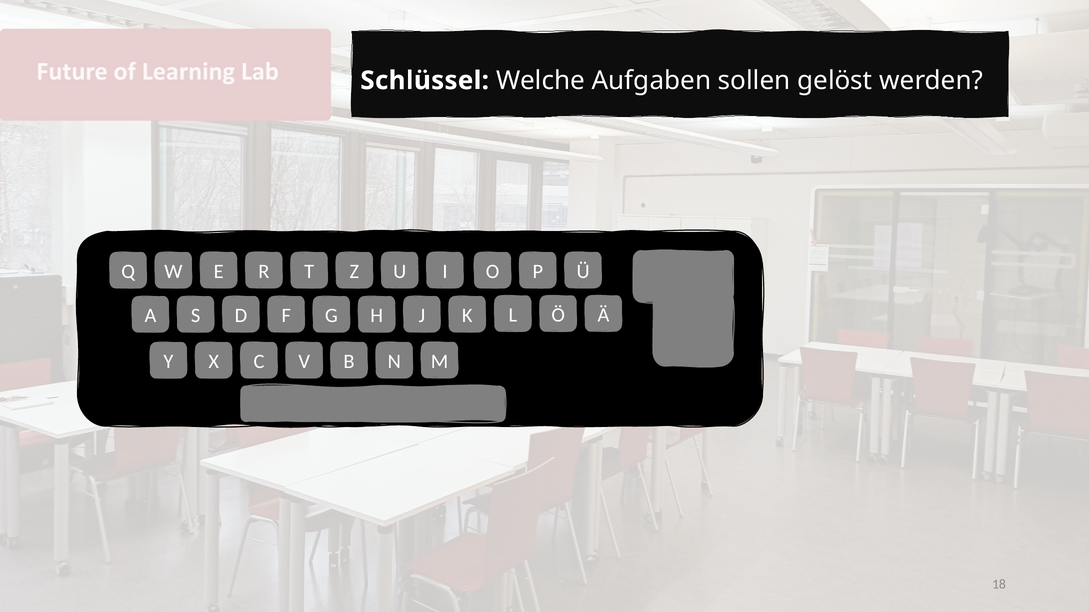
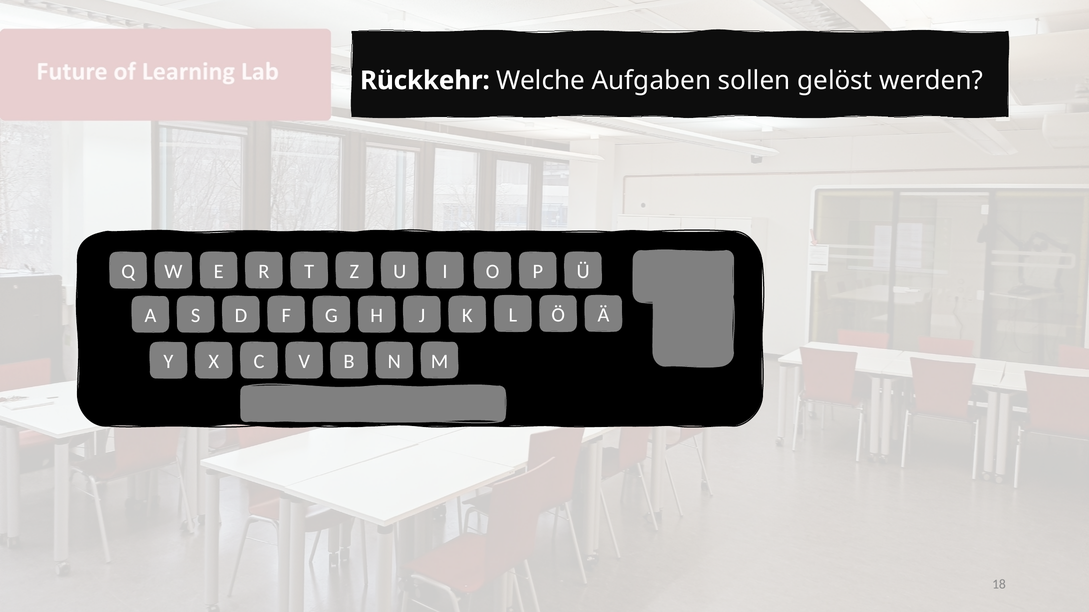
Schlüssel: Schlüssel -> Rückkehr
